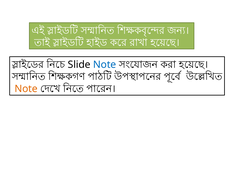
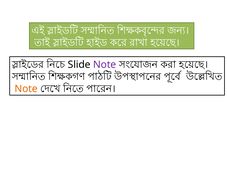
Note at (105, 65) colour: blue -> purple
